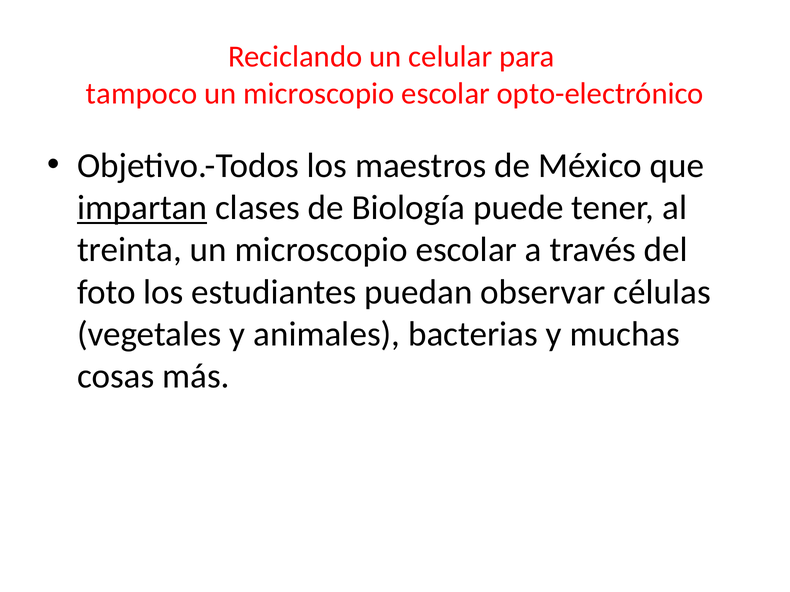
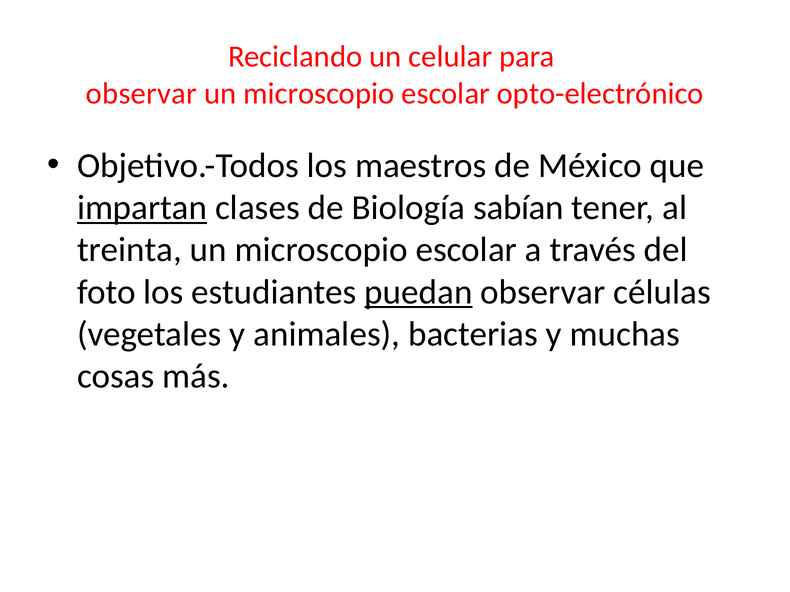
tampoco at (142, 94): tampoco -> observar
puede: puede -> sabían
puedan underline: none -> present
